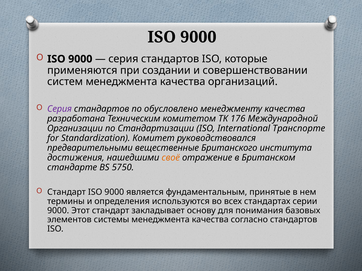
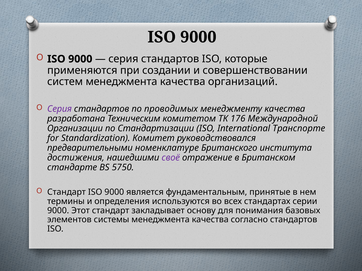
обусловлено: обусловлено -> проводимых
вещественные: вещественные -> номенклатуре
своё colour: orange -> purple
